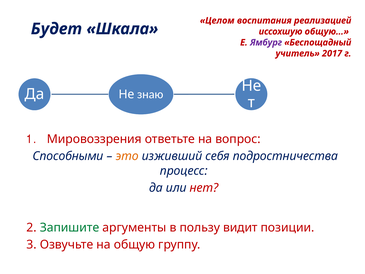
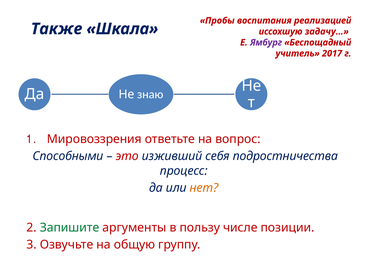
Целом: Целом -> Пробы
Будет: Будет -> Также
общую…: общую… -> задачу…
это colour: orange -> red
нет colour: red -> orange
видит: видит -> числе
